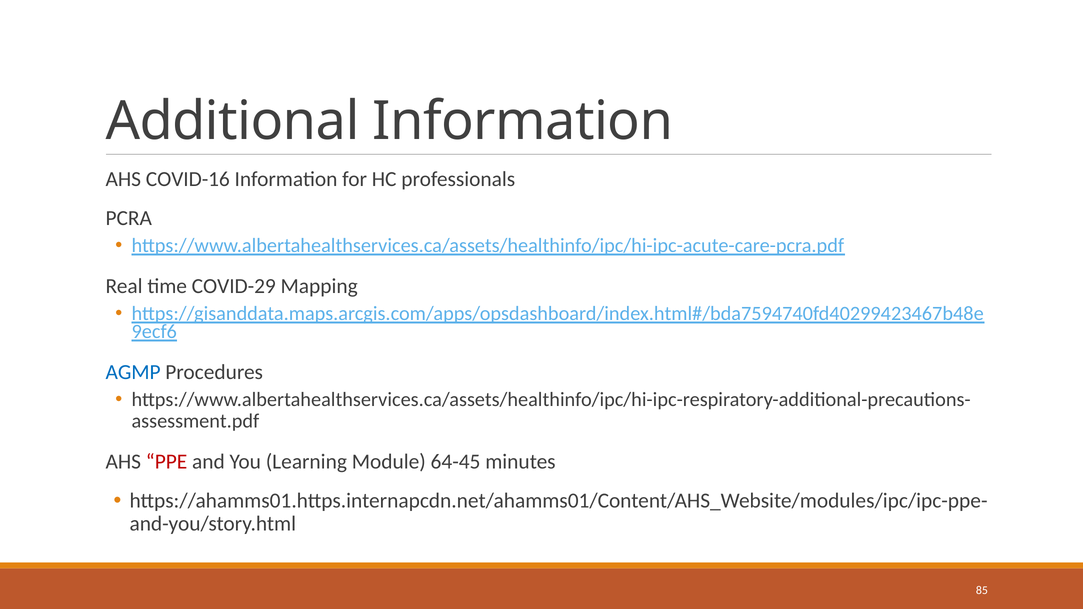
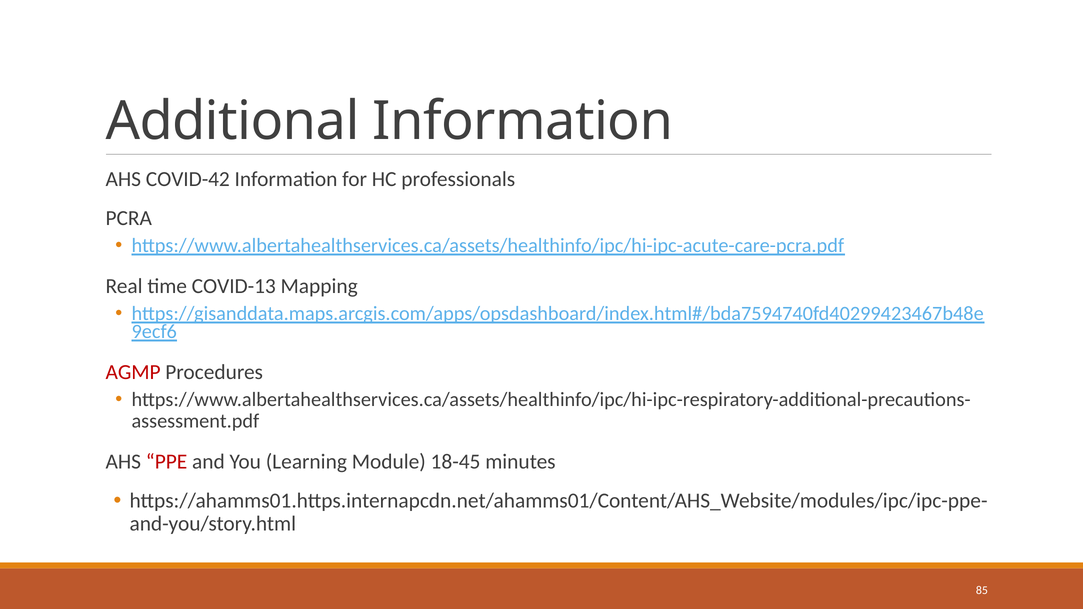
COVID-16: COVID-16 -> COVID-42
COVID-29: COVID-29 -> COVID-13
AGMP colour: blue -> red
64-45: 64-45 -> 18-45
